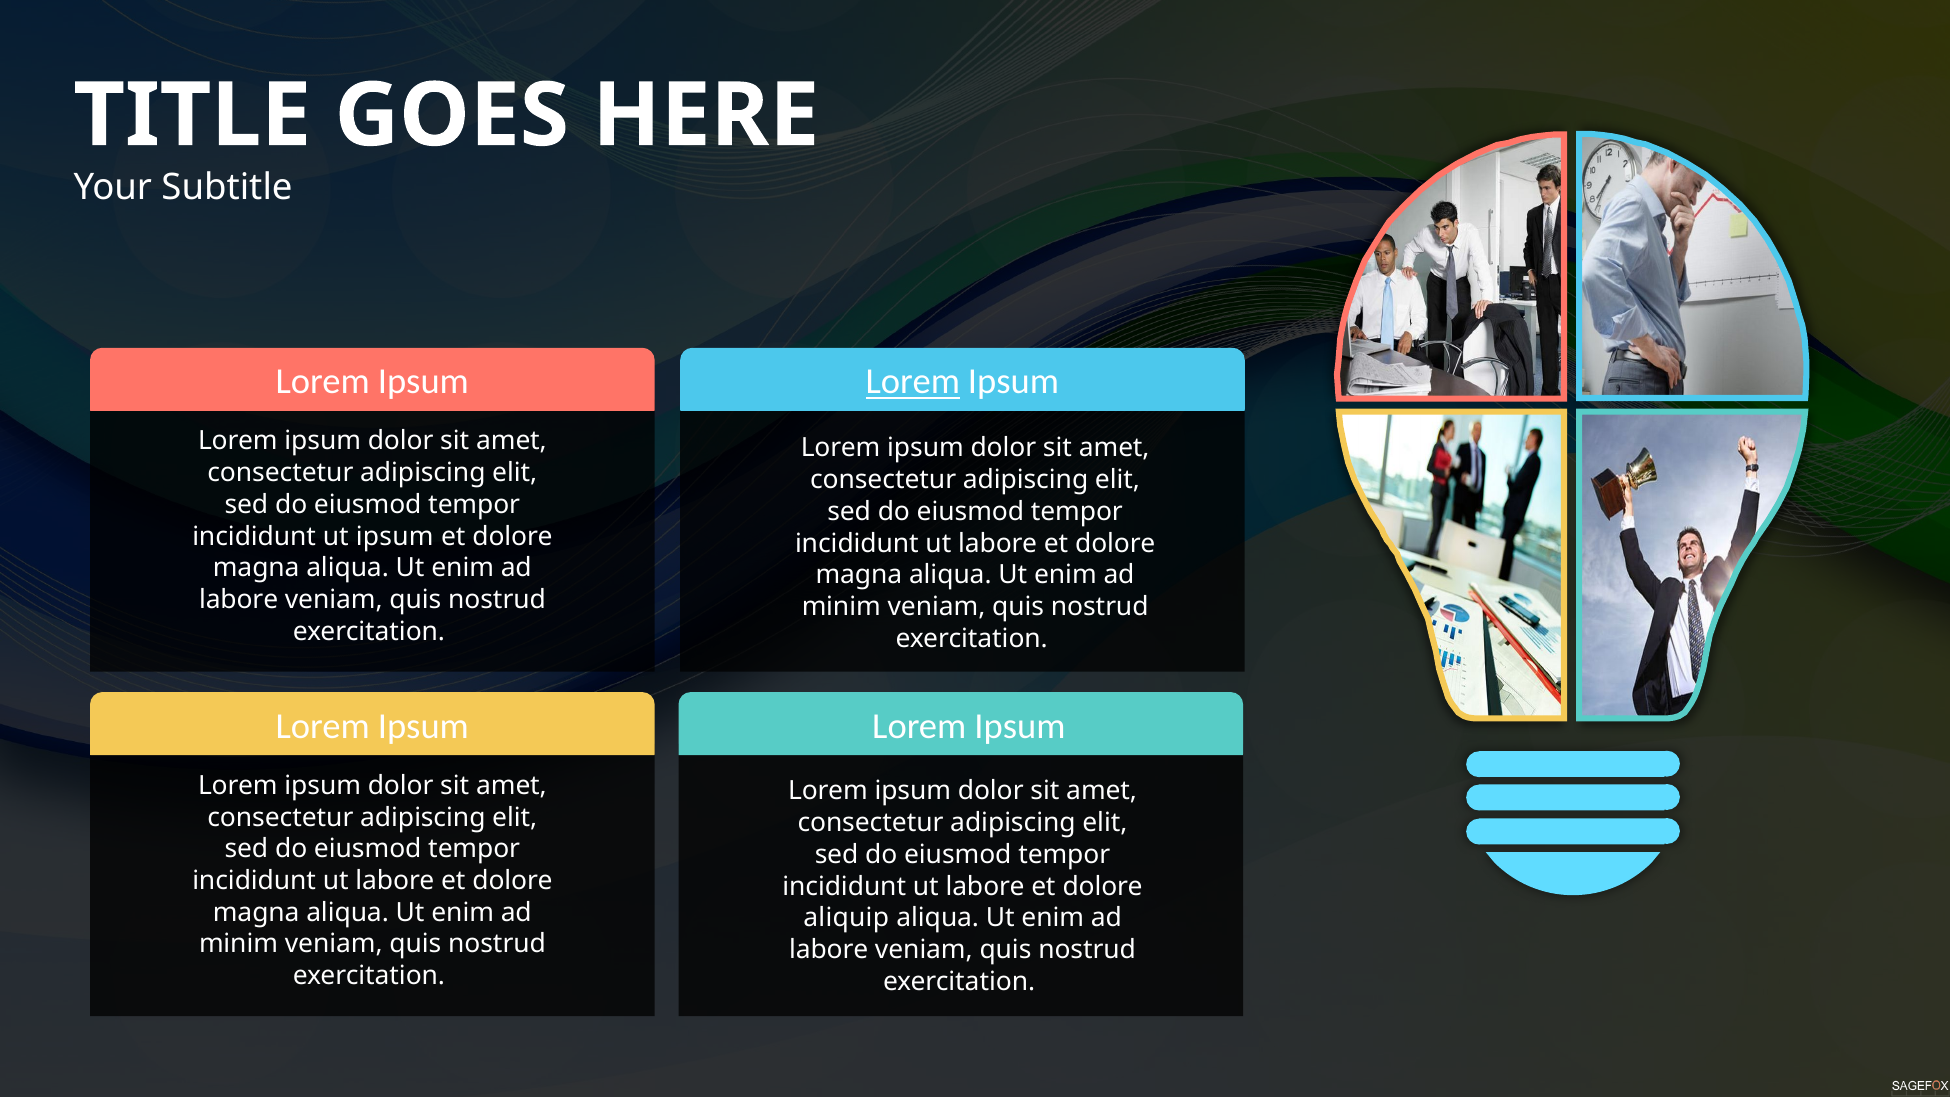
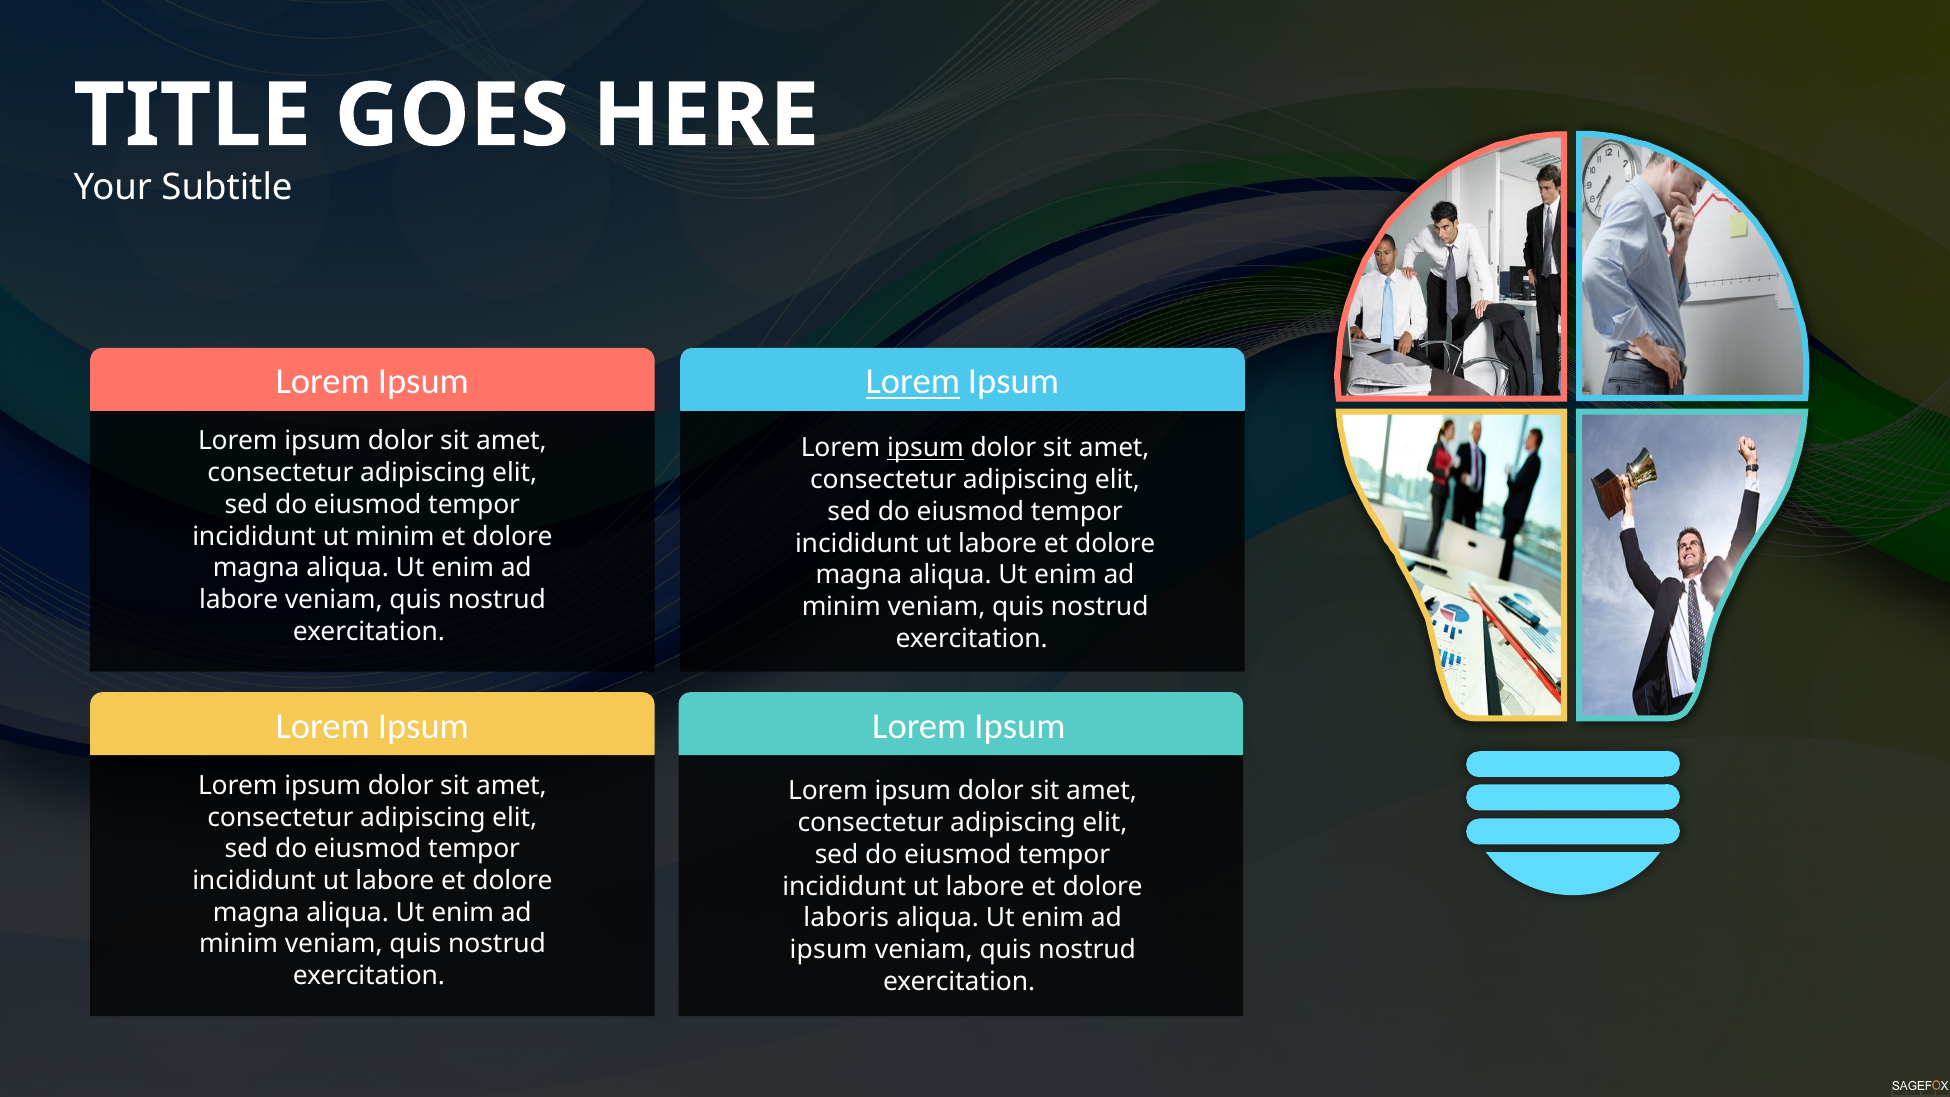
ipsum at (925, 448) underline: none -> present
ut ipsum: ipsum -> minim
aliquip: aliquip -> laboris
labore at (829, 950): labore -> ipsum
